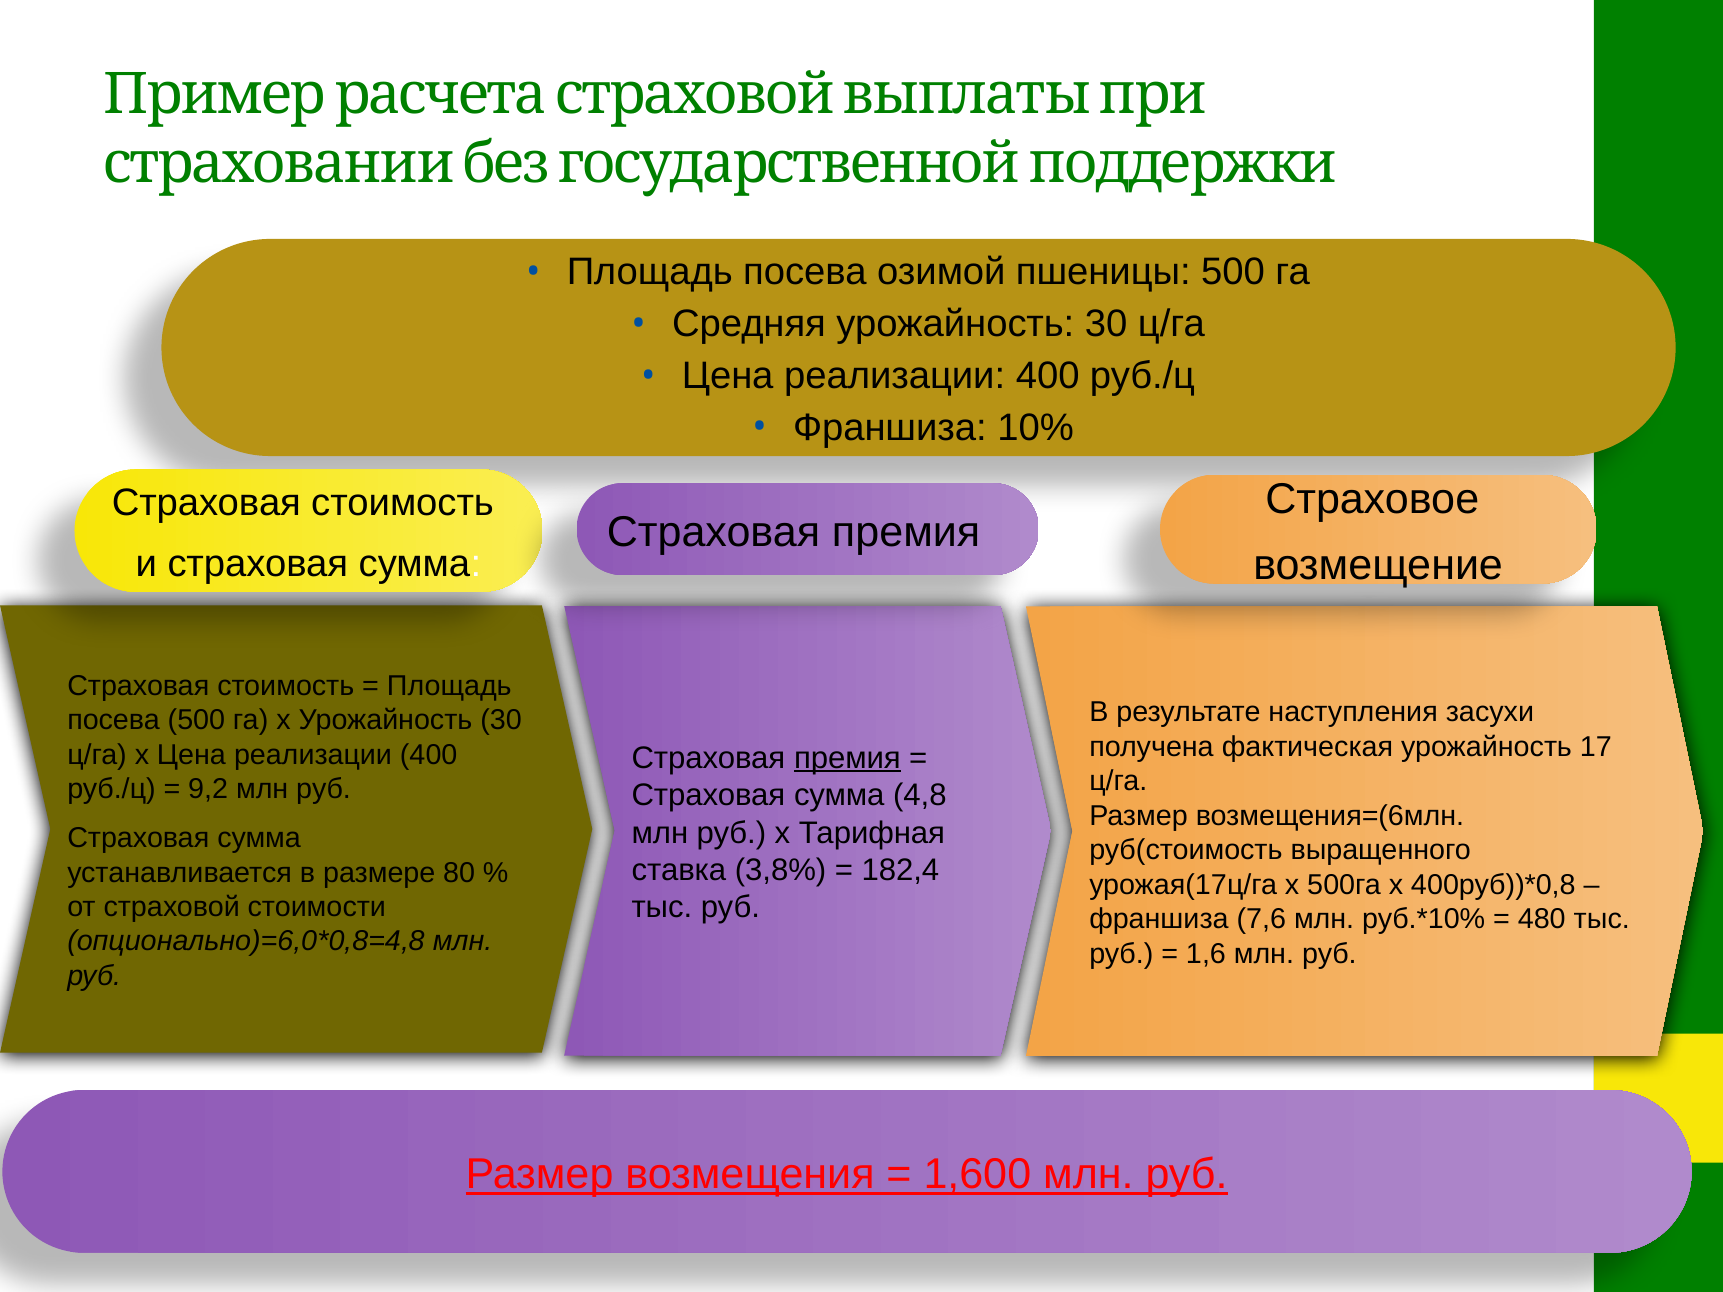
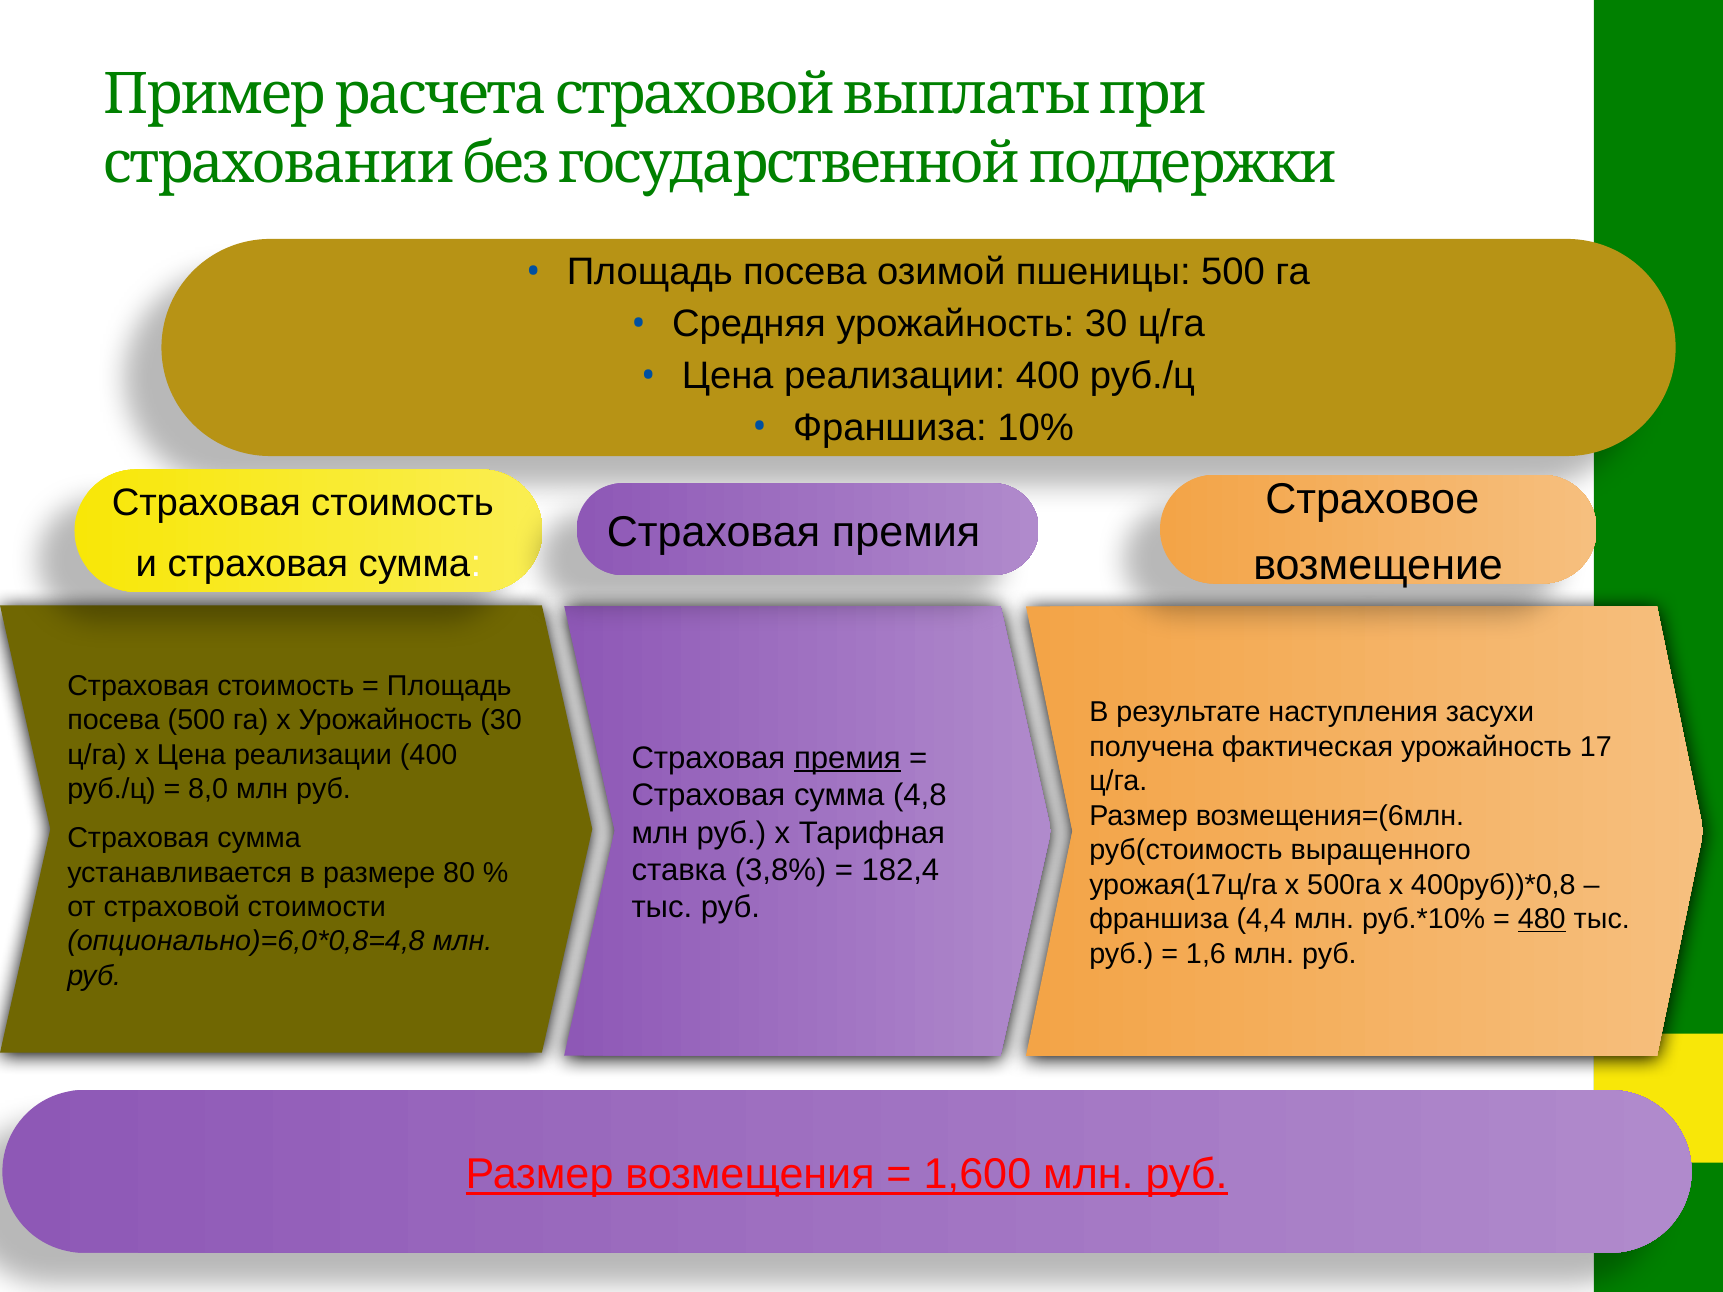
9,2: 9,2 -> 8,0
7,6: 7,6 -> 4,4
480 underline: none -> present
